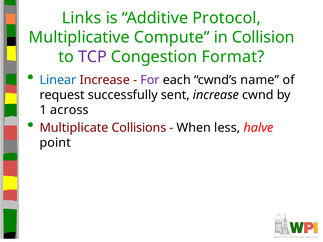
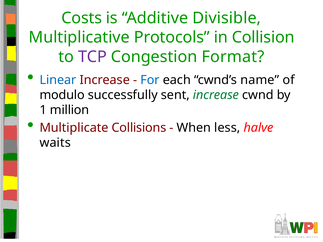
Links: Links -> Costs
Protocol: Protocol -> Divisible
Compute: Compute -> Protocols
For colour: purple -> blue
request: request -> modulo
increase at (216, 95) colour: black -> green
across: across -> million
point: point -> waits
